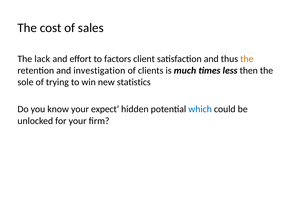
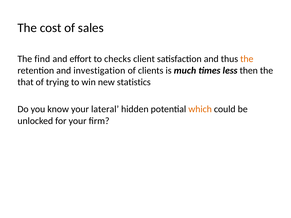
lack: lack -> find
factors: factors -> checks
sole: sole -> that
expect: expect -> lateral
which colour: blue -> orange
